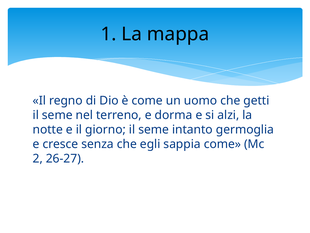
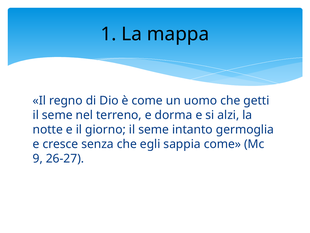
2: 2 -> 9
